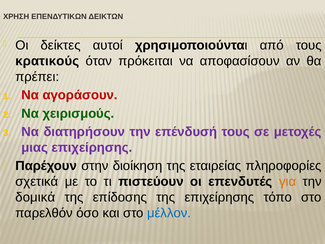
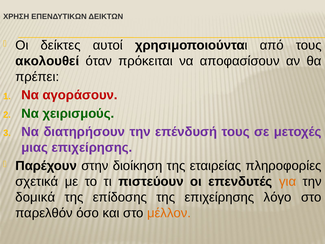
κρατικούς: κρατικούς -> ακολουθεί
τόπο: τόπο -> λόγο
μέλλον colour: blue -> orange
